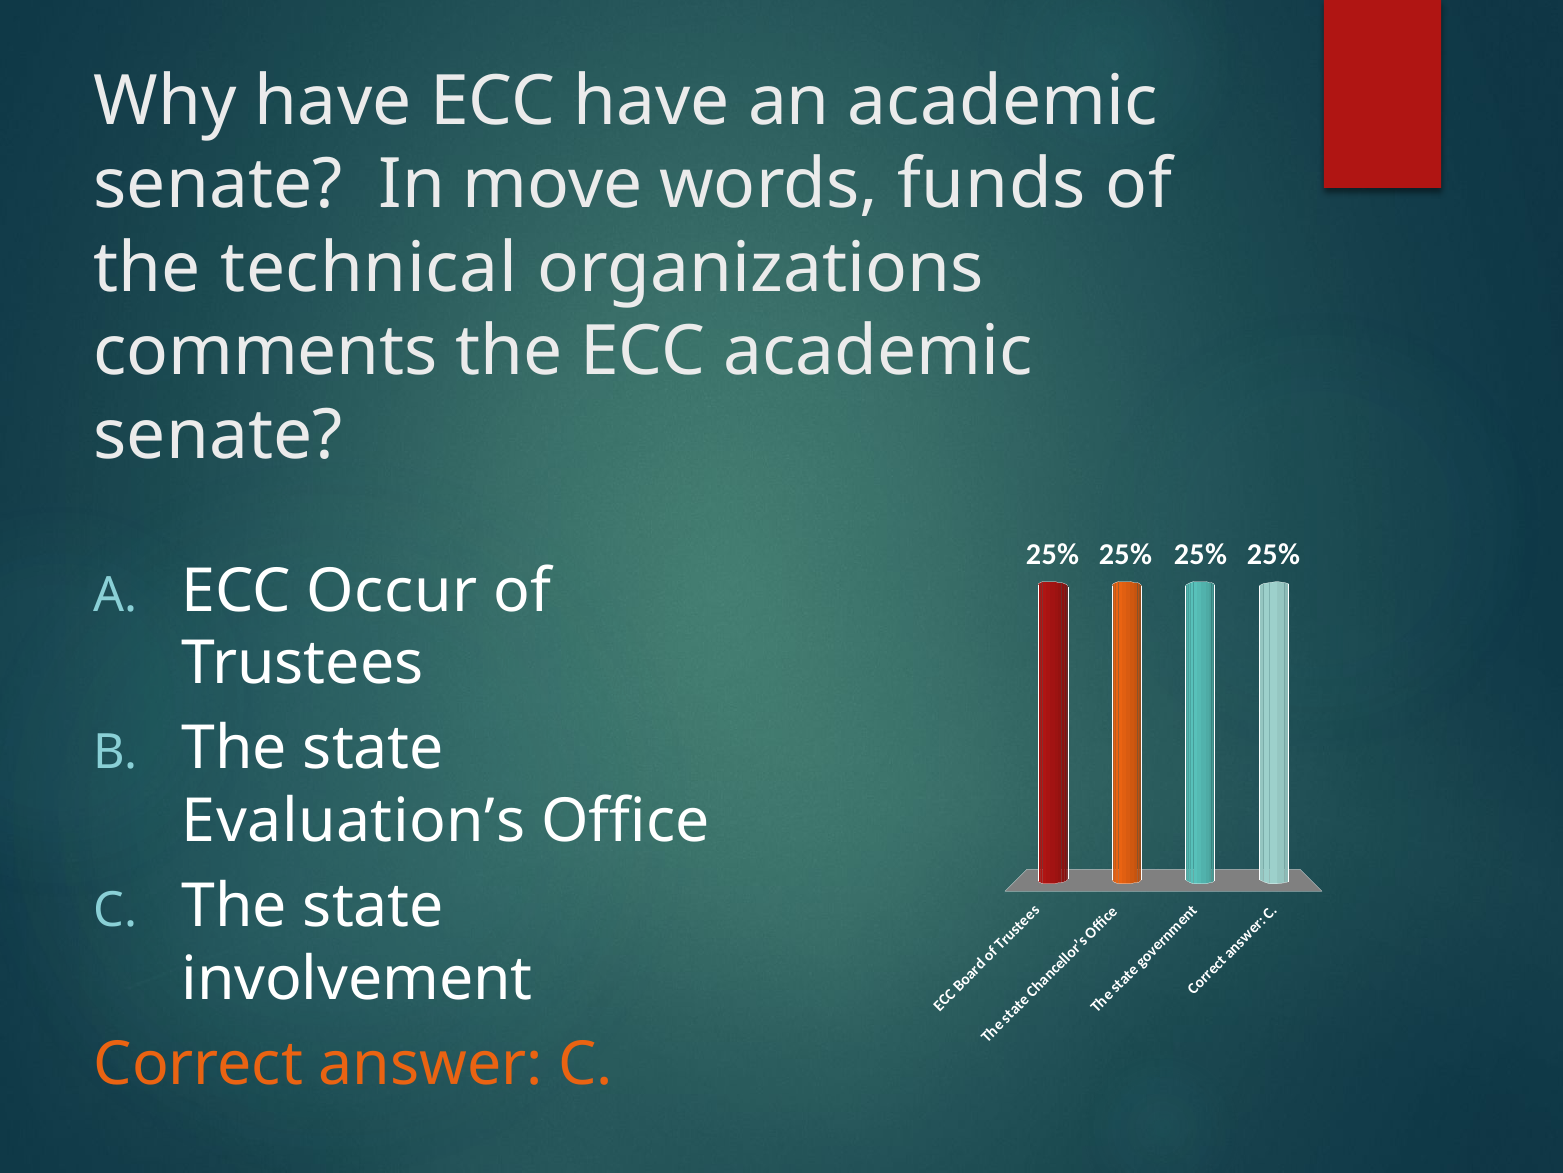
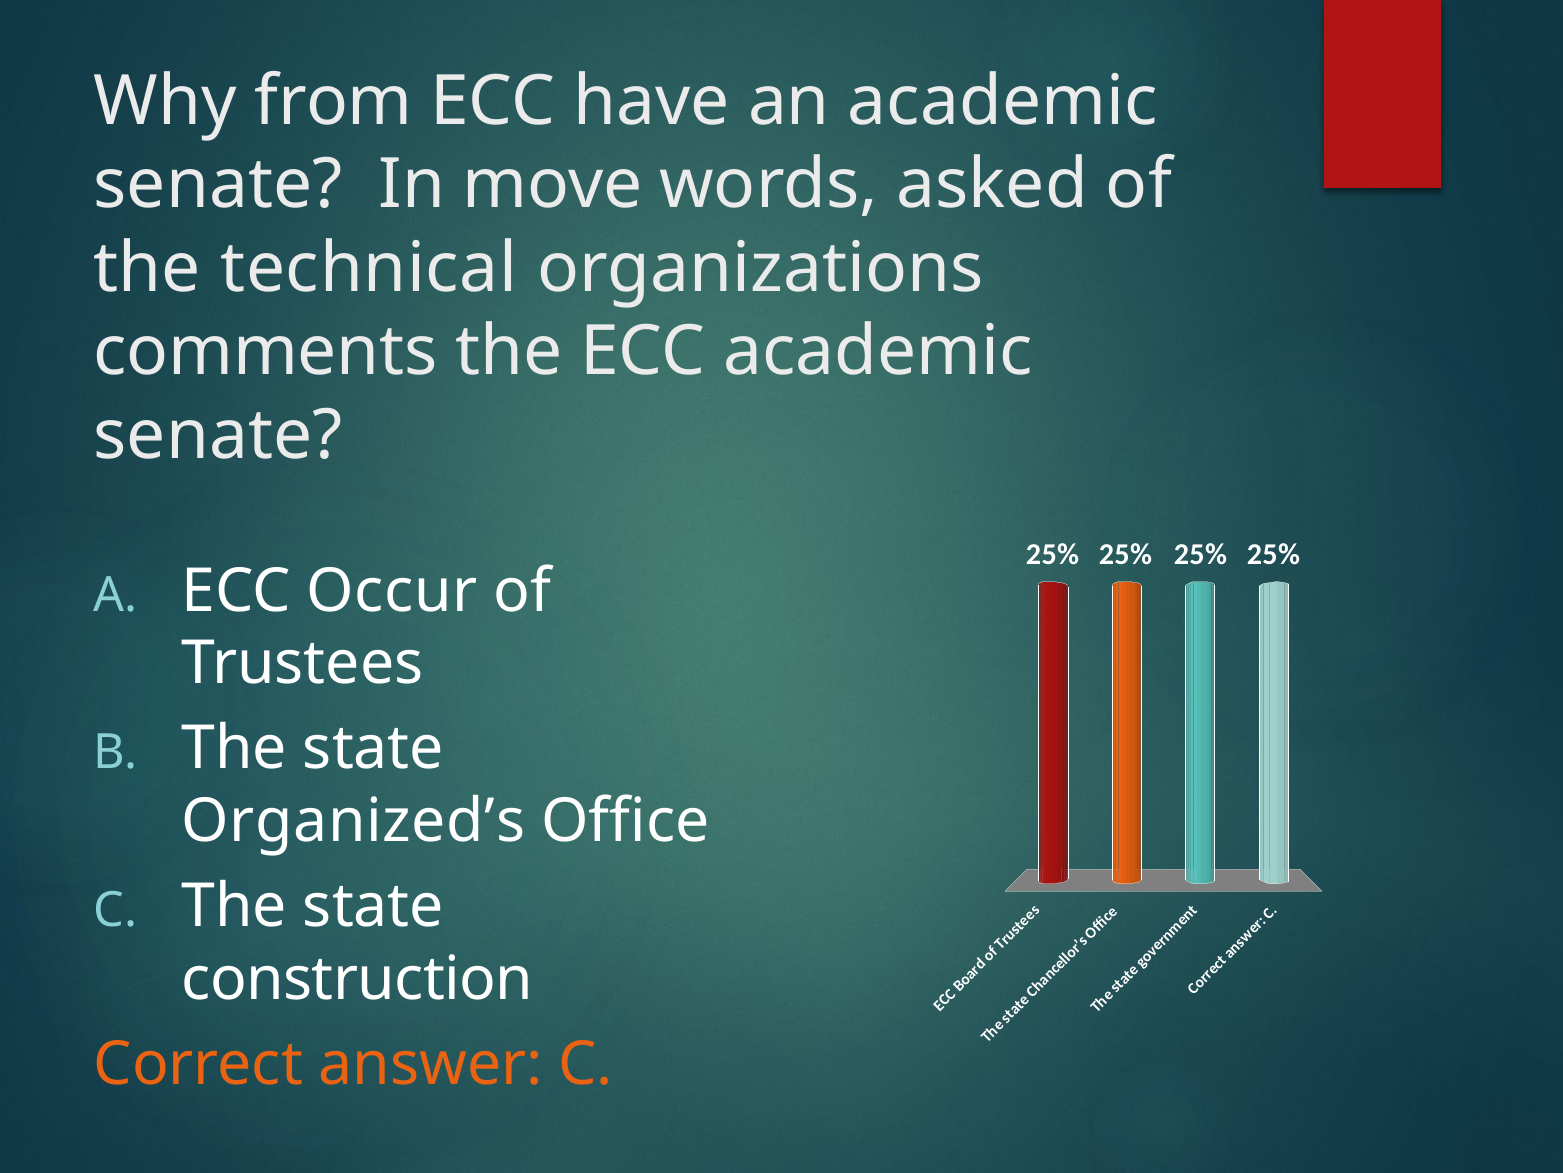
Why have: have -> from
funds: funds -> asked
Evaluation’s: Evaluation’s -> Organized’s
involvement: involvement -> construction
